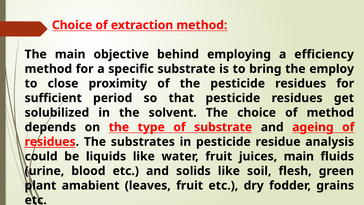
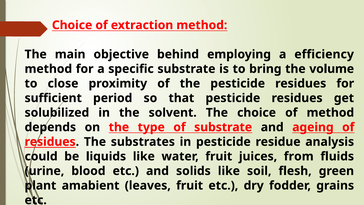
employ: employ -> volume
juices main: main -> from
